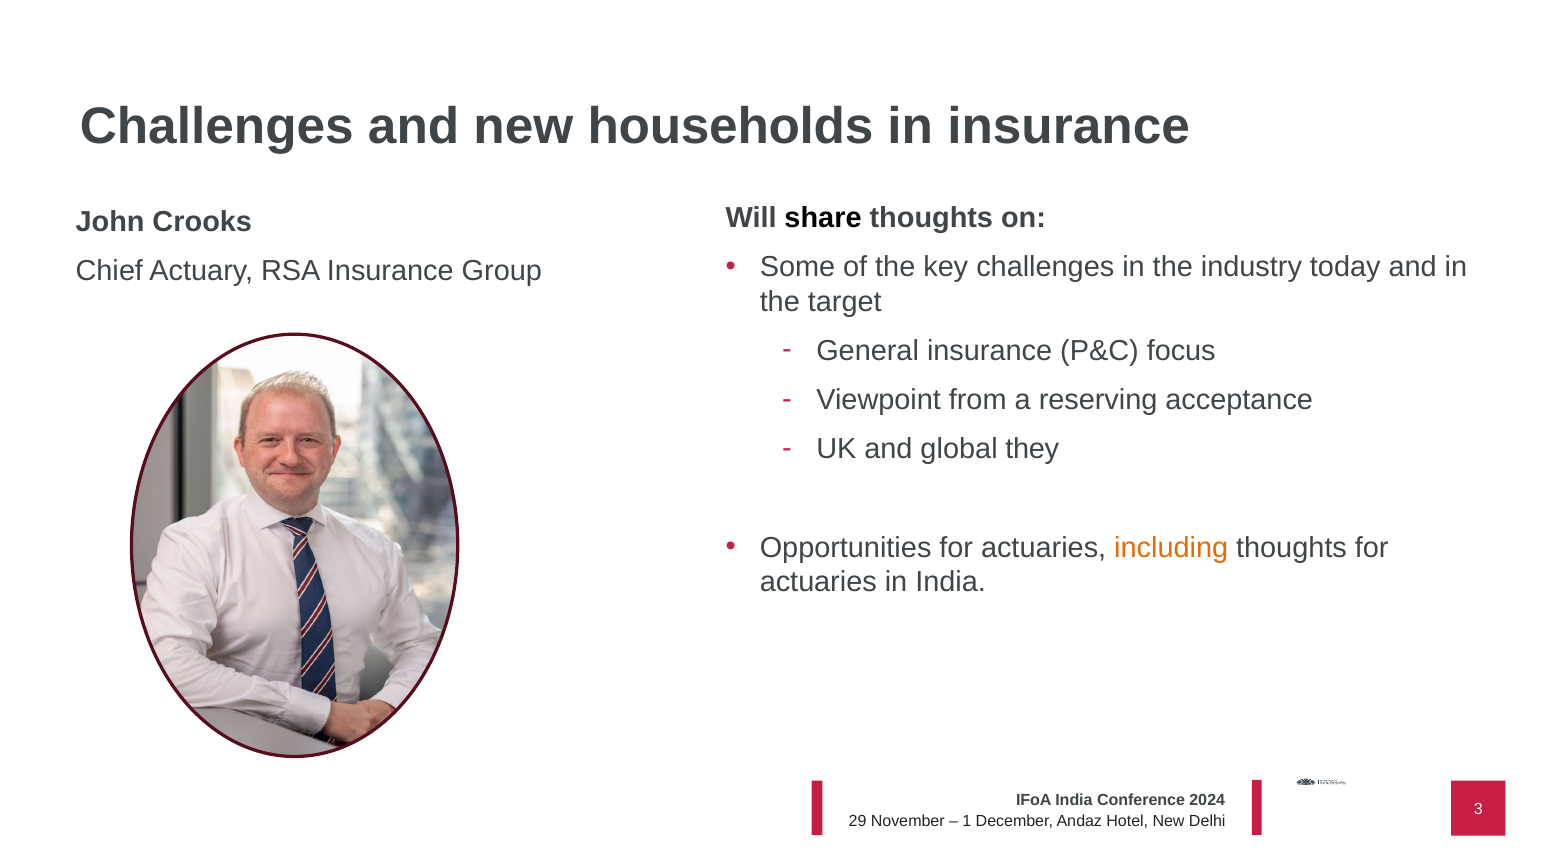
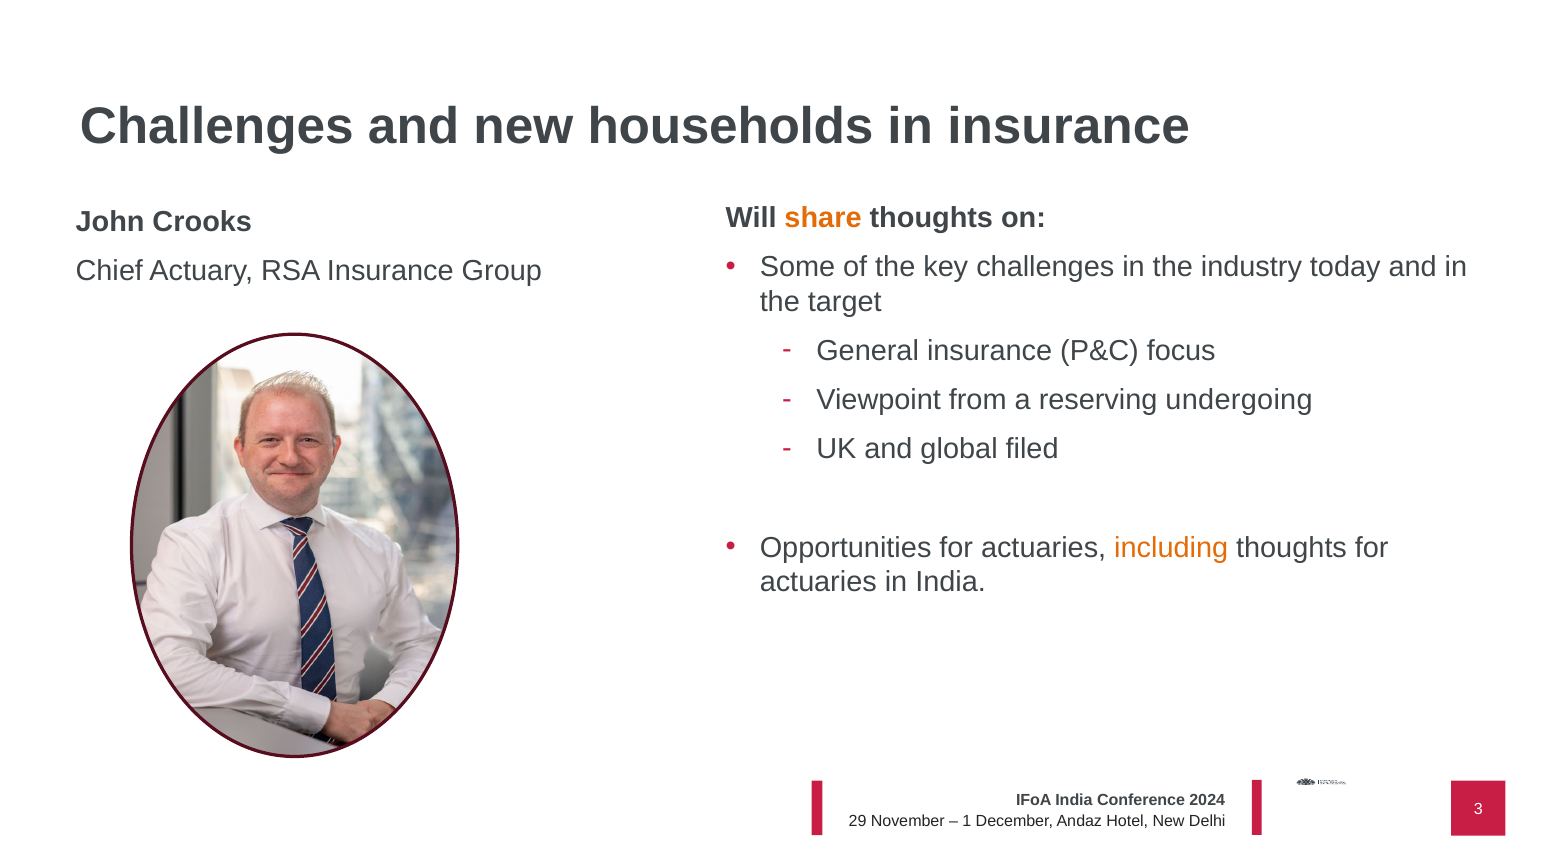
share colour: black -> orange
acceptance: acceptance -> undergoing
they: they -> filed
